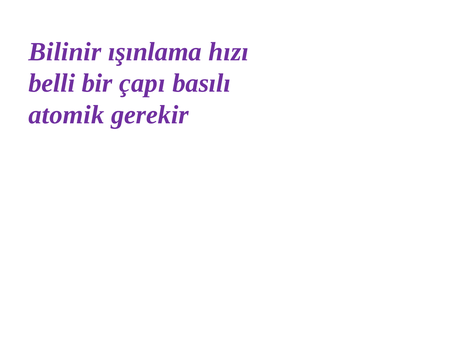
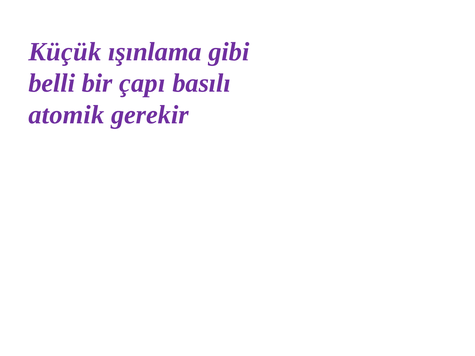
Bilinir: Bilinir -> Küçük
hızı: hızı -> gibi
